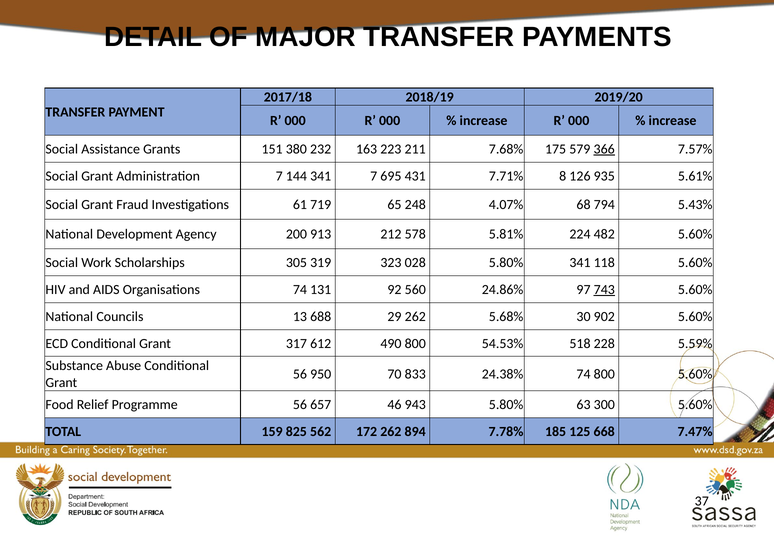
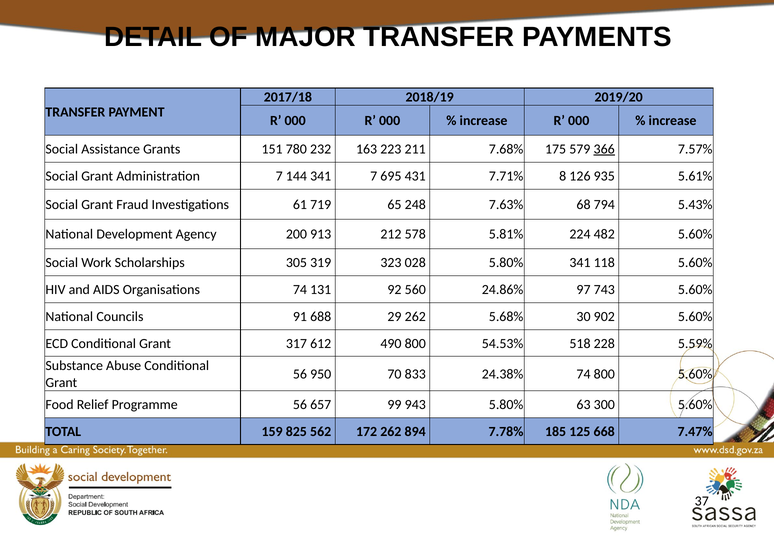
380: 380 -> 780
4.07%: 4.07% -> 7.63%
743 underline: present -> none
13: 13 -> 91
46: 46 -> 99
